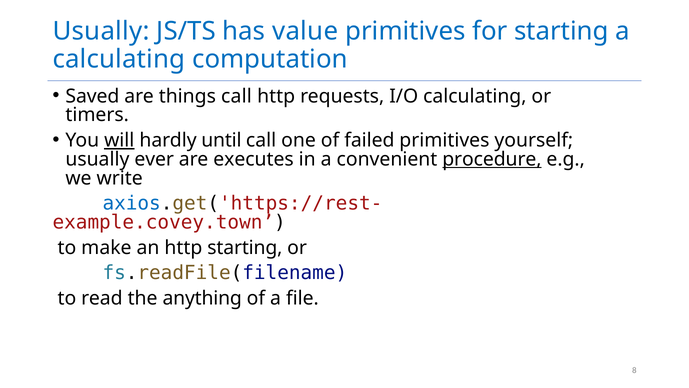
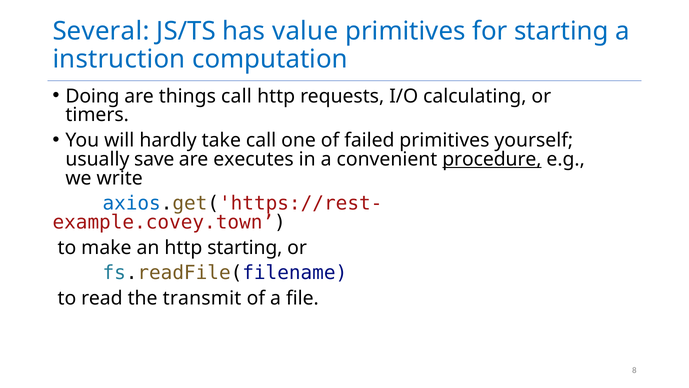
Usually at (101, 31): Usually -> Several
calculating at (119, 59): calculating -> instruction
Saved: Saved -> Doing
will underline: present -> none
until: until -> take
ever: ever -> save
anything: anything -> transmit
